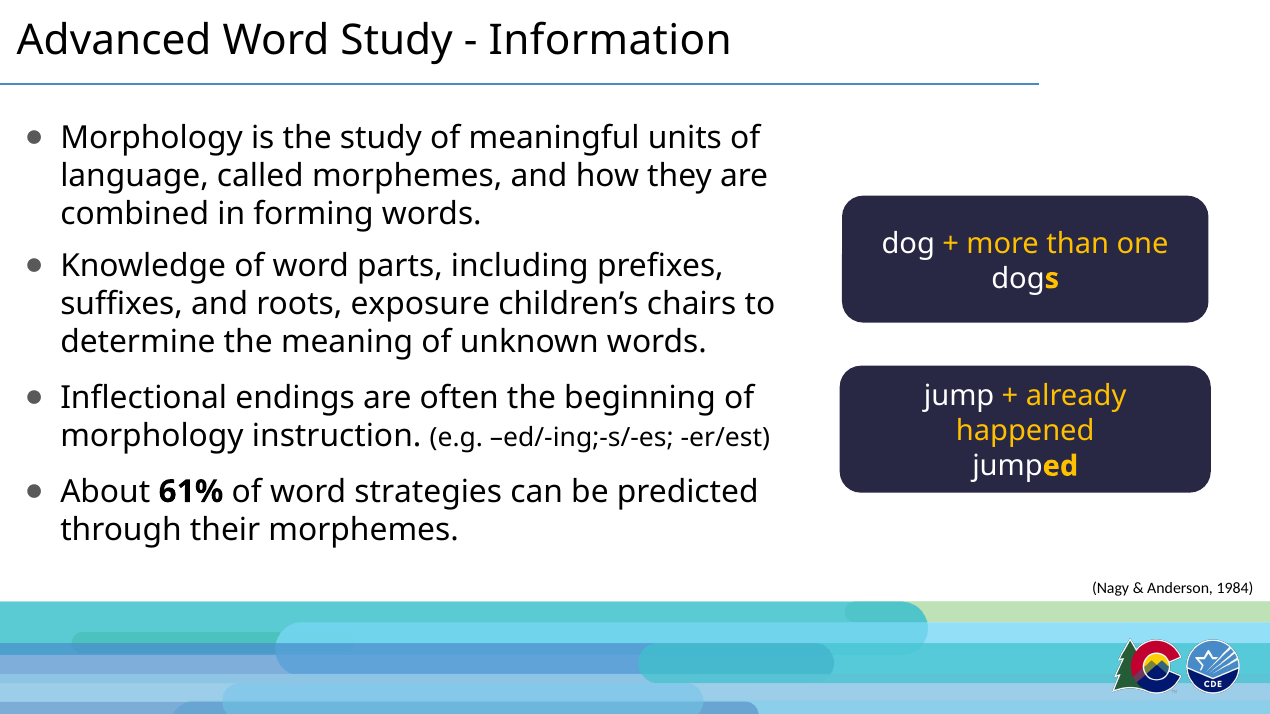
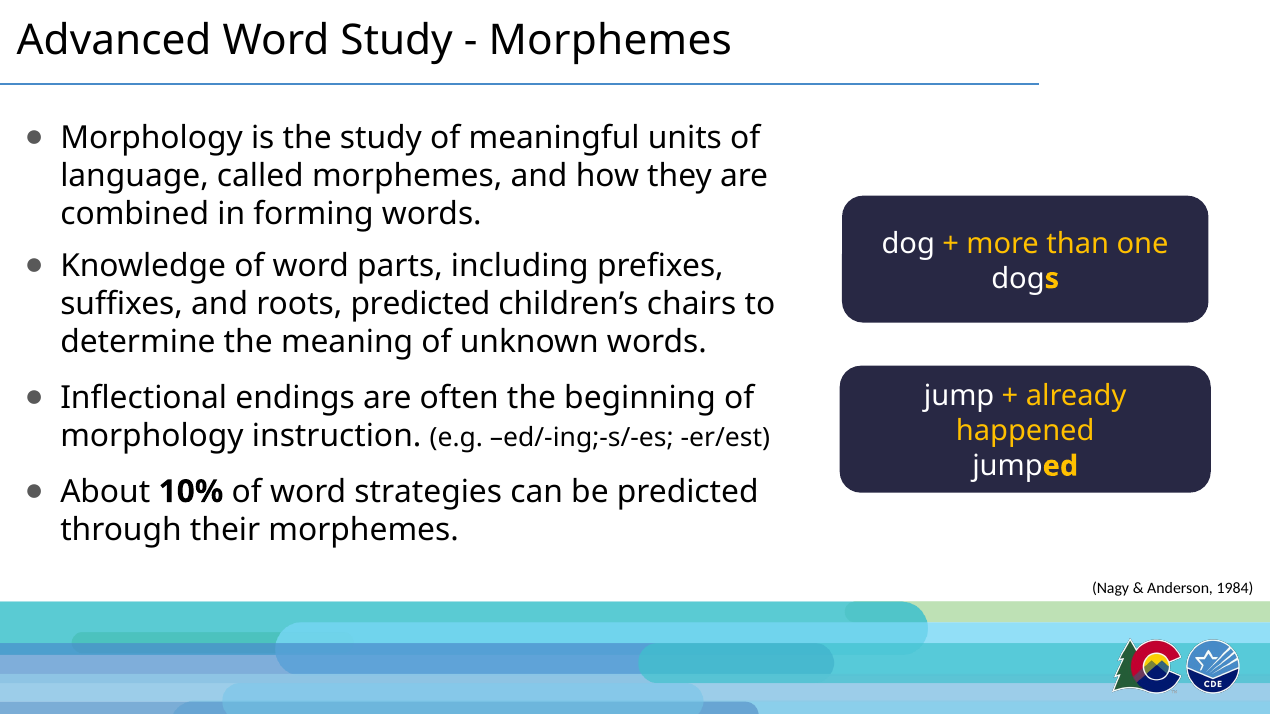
Information at (610, 41): Information -> Morphemes
roots exposure: exposure -> predicted
61%: 61% -> 10%
